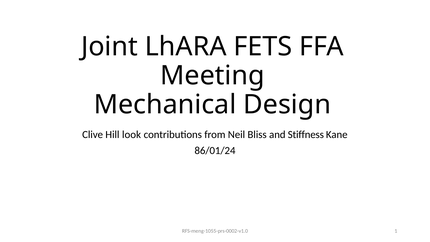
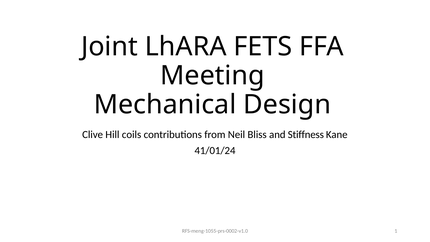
look: look -> coils
86/01/24: 86/01/24 -> 41/01/24
